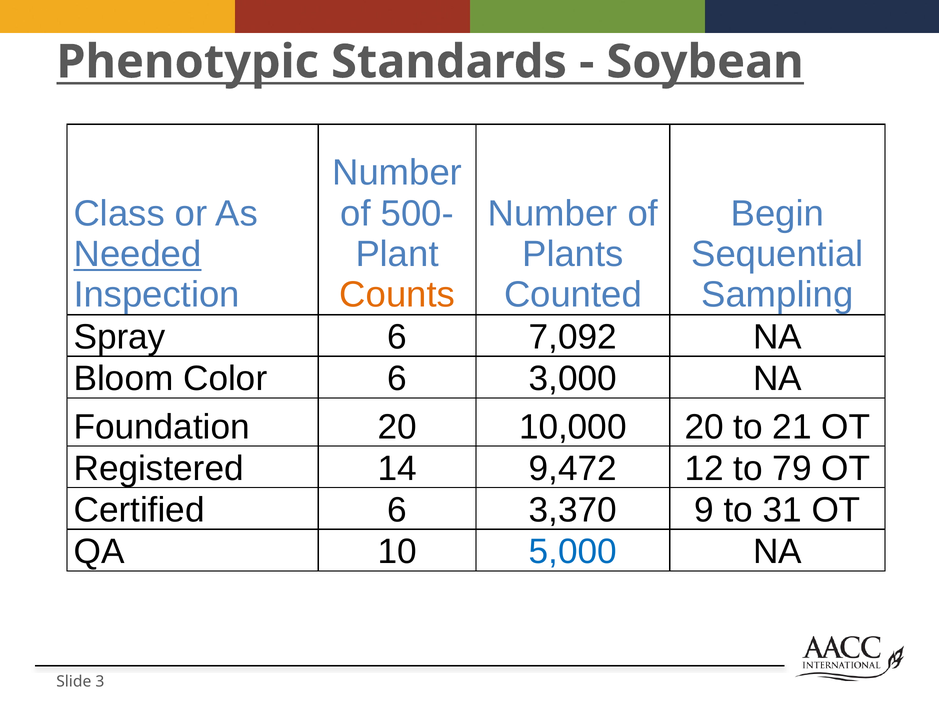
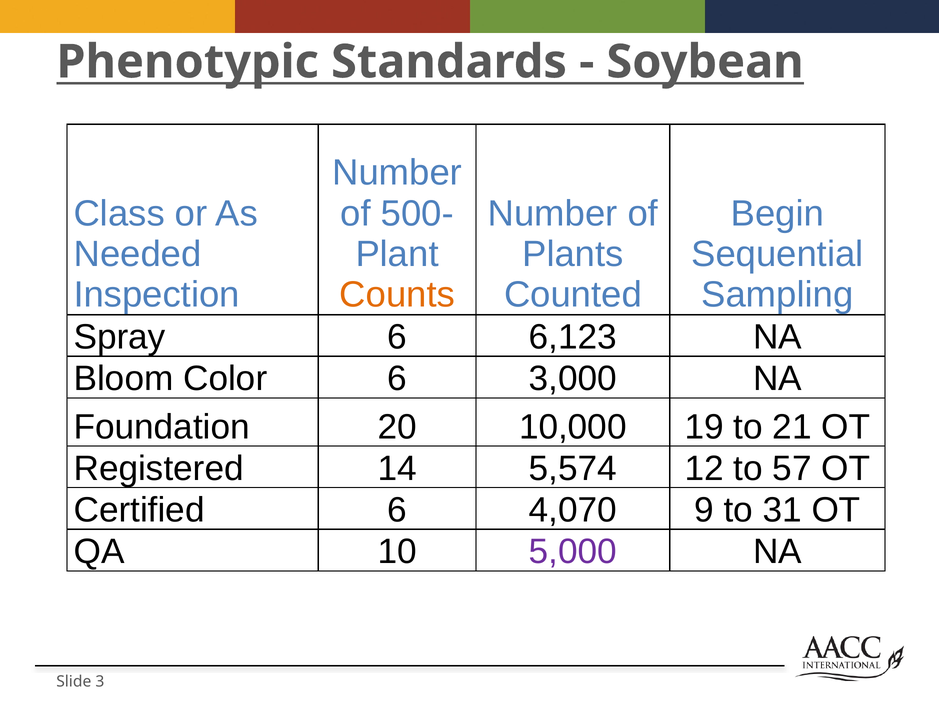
Needed underline: present -> none
7,092: 7,092 -> 6,123
10,000 20: 20 -> 19
9,472: 9,472 -> 5,574
79: 79 -> 57
3,370: 3,370 -> 4,070
5,000 colour: blue -> purple
